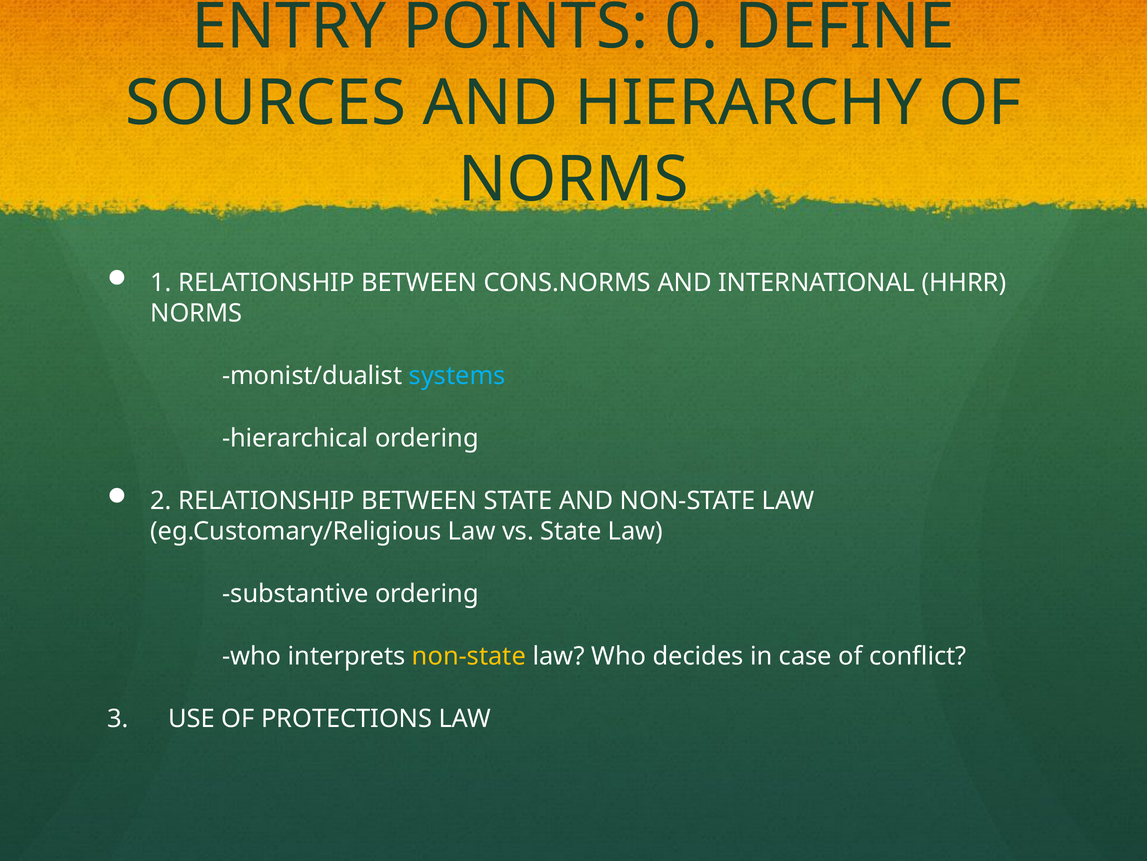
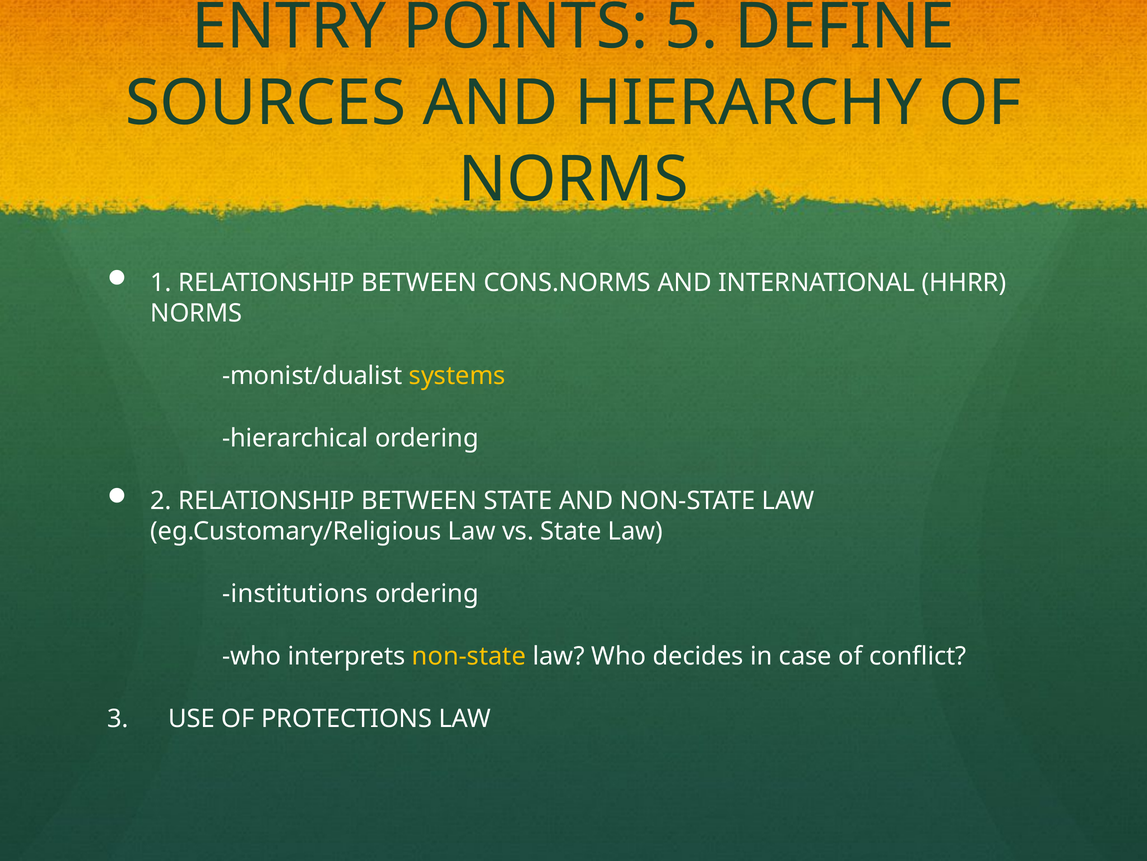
0: 0 -> 5
systems colour: light blue -> yellow
substantive: substantive -> institutions
